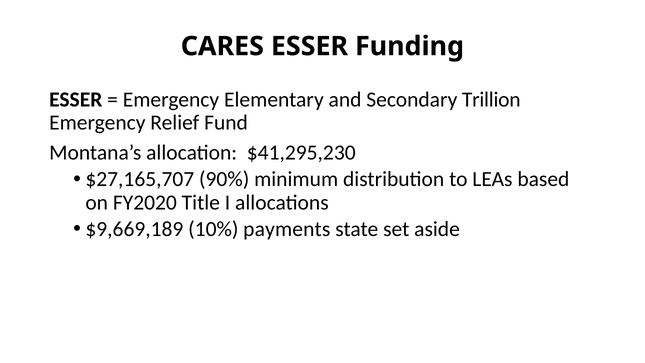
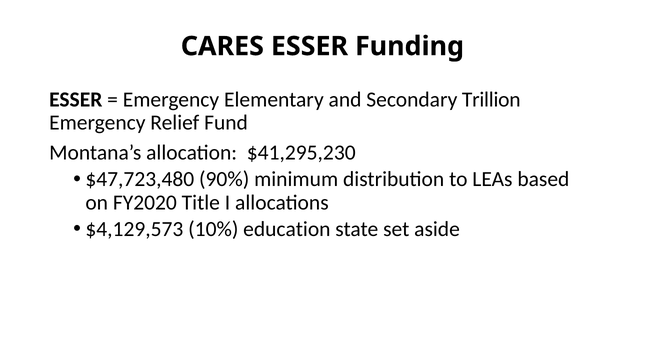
$27,165,707: $27,165,707 -> $47,723,480
$9,669,189: $9,669,189 -> $4,129,573
payments: payments -> education
